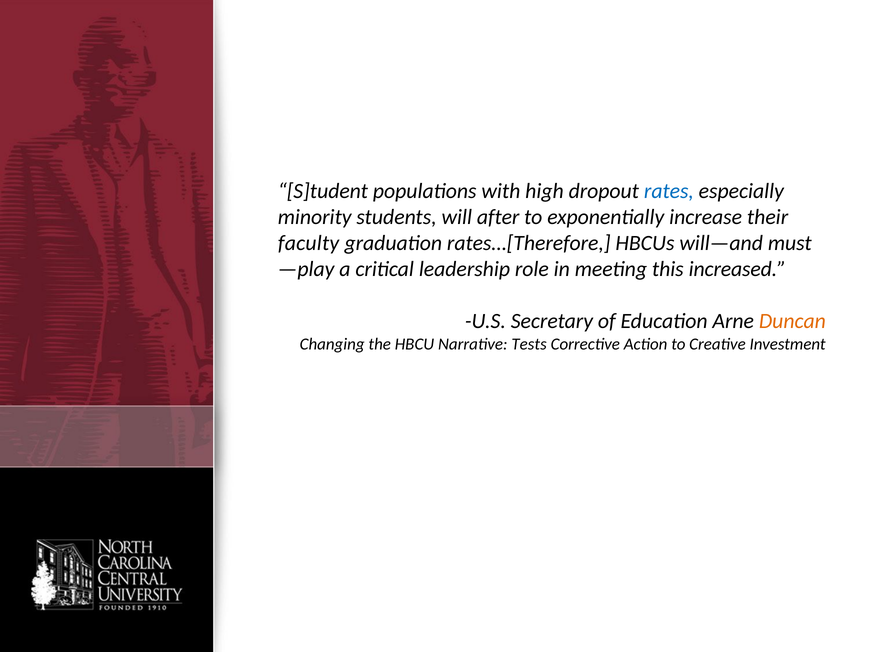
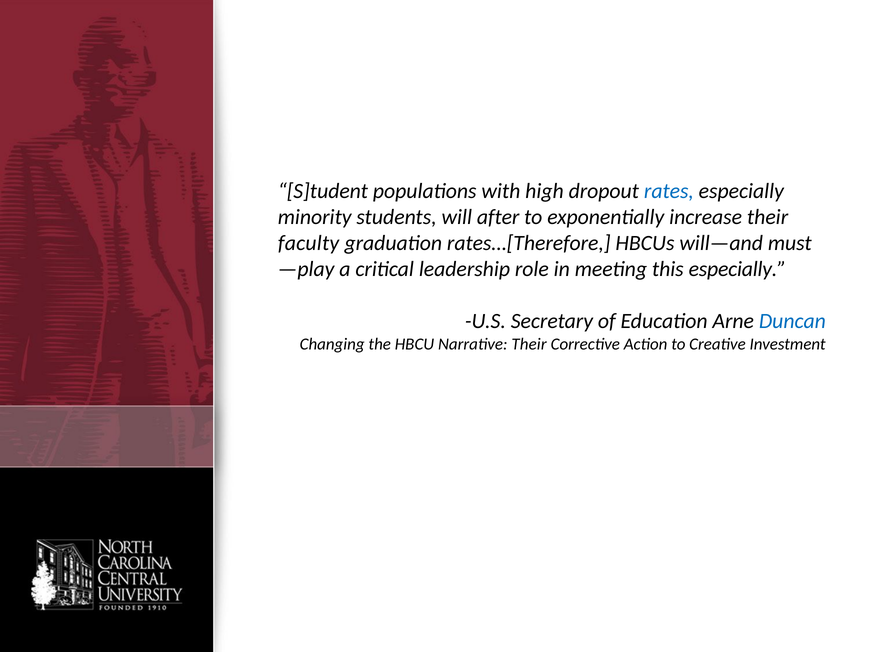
this increased: increased -> especially
Duncan colour: orange -> blue
Narrative Tests: Tests -> Their
